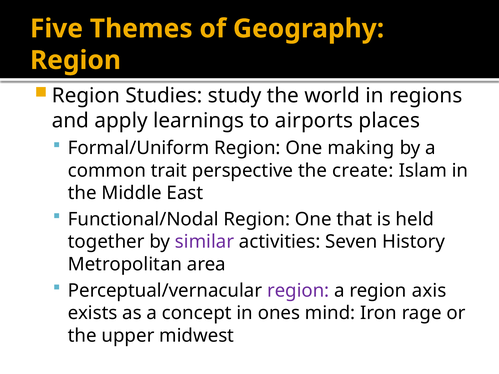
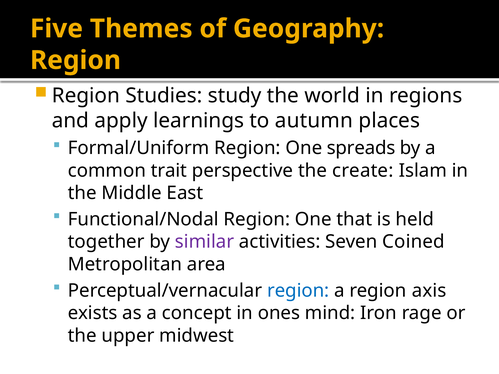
airports: airports -> autumn
making: making -> spreads
History: History -> Coined
region at (298, 291) colour: purple -> blue
